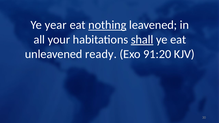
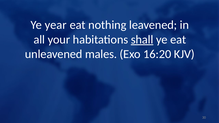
nothing underline: present -> none
ready: ready -> males
91:20: 91:20 -> 16:20
